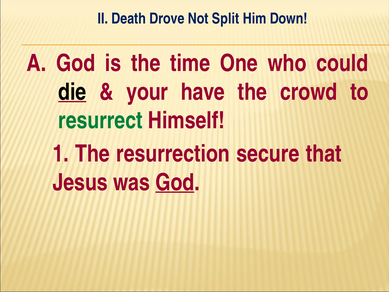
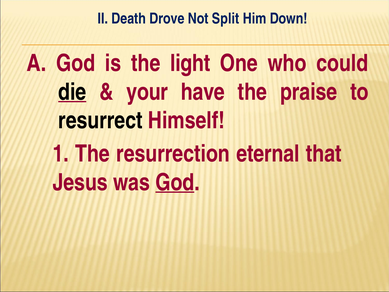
time: time -> light
crowd: crowd -> praise
resurrect colour: green -> black
secure: secure -> eternal
